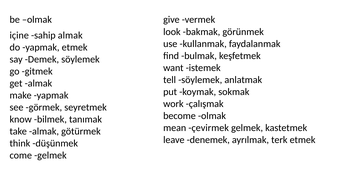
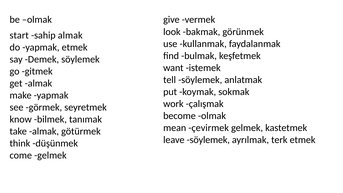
içine: içine -> start
leave denemek: denemek -> söylemek
